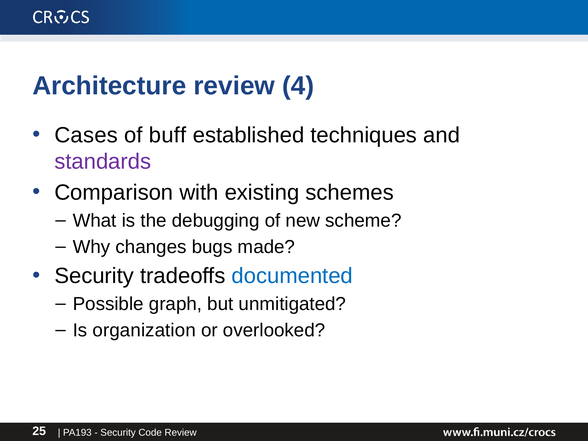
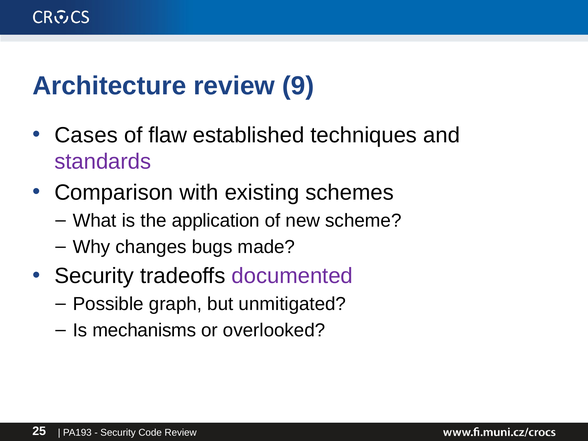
4: 4 -> 9
buff: buff -> flaw
debugging: debugging -> application
documented colour: blue -> purple
organization: organization -> mechanisms
